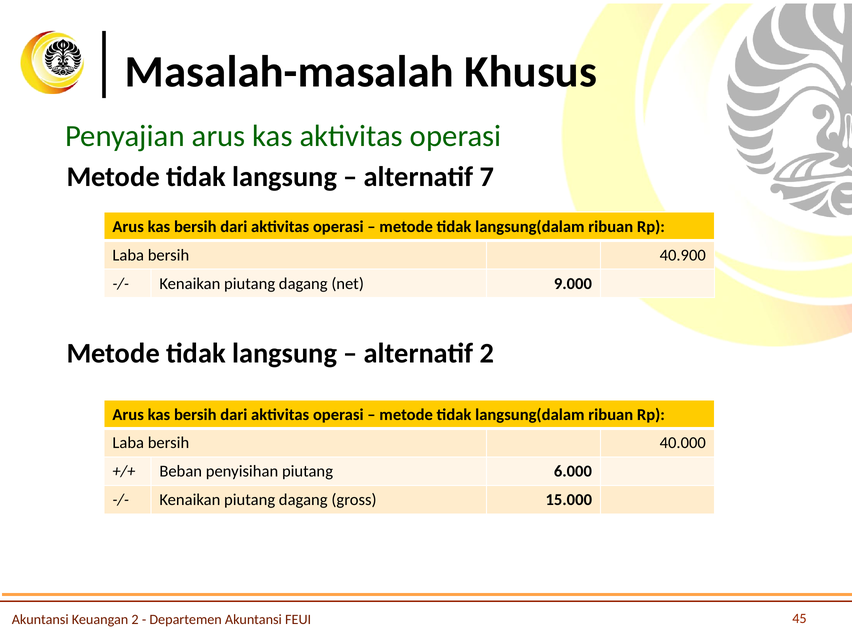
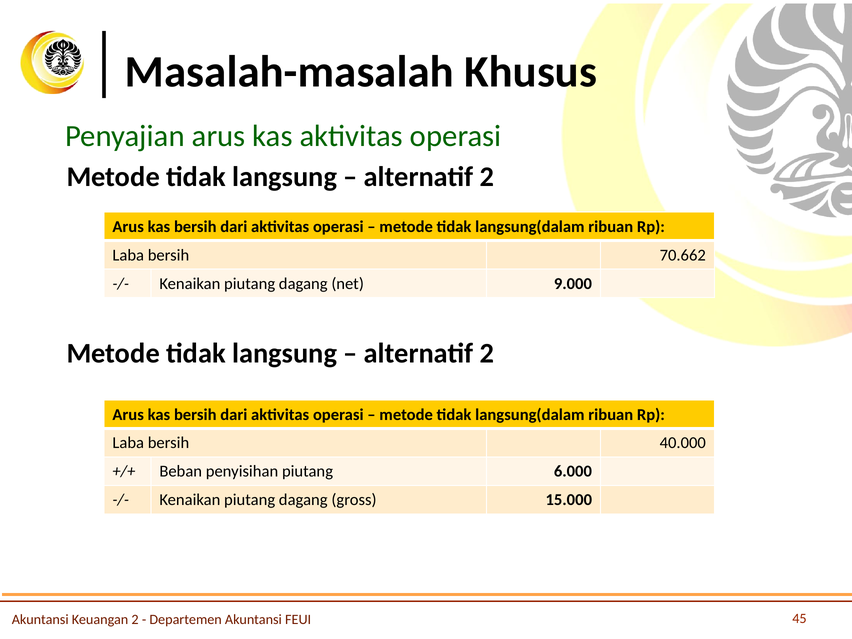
7 at (487, 177): 7 -> 2
40.900: 40.900 -> 70.662
